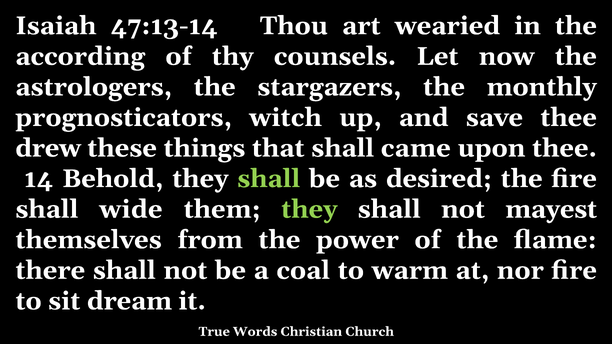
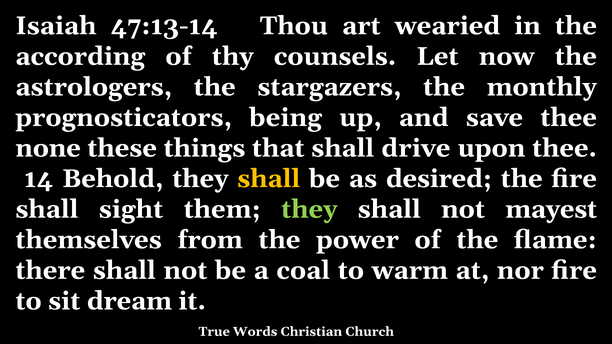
witch: witch -> being
drew: drew -> none
came: came -> drive
shall at (269, 179) colour: light green -> yellow
wide: wide -> sight
